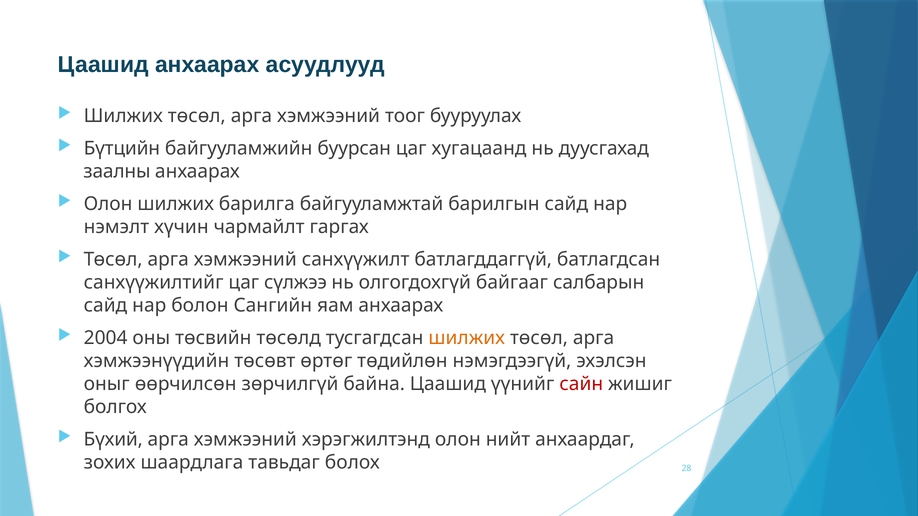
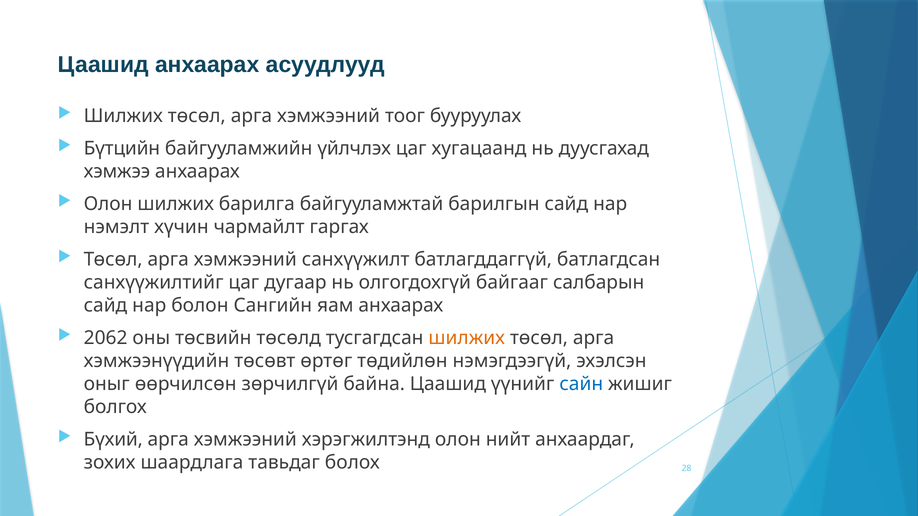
буурсан: буурсан -> үйлчлэх
заалны: заалны -> хэмжээ
сүлжээ: сүлжээ -> дугаар
2004: 2004 -> 2062
сайн colour: red -> blue
